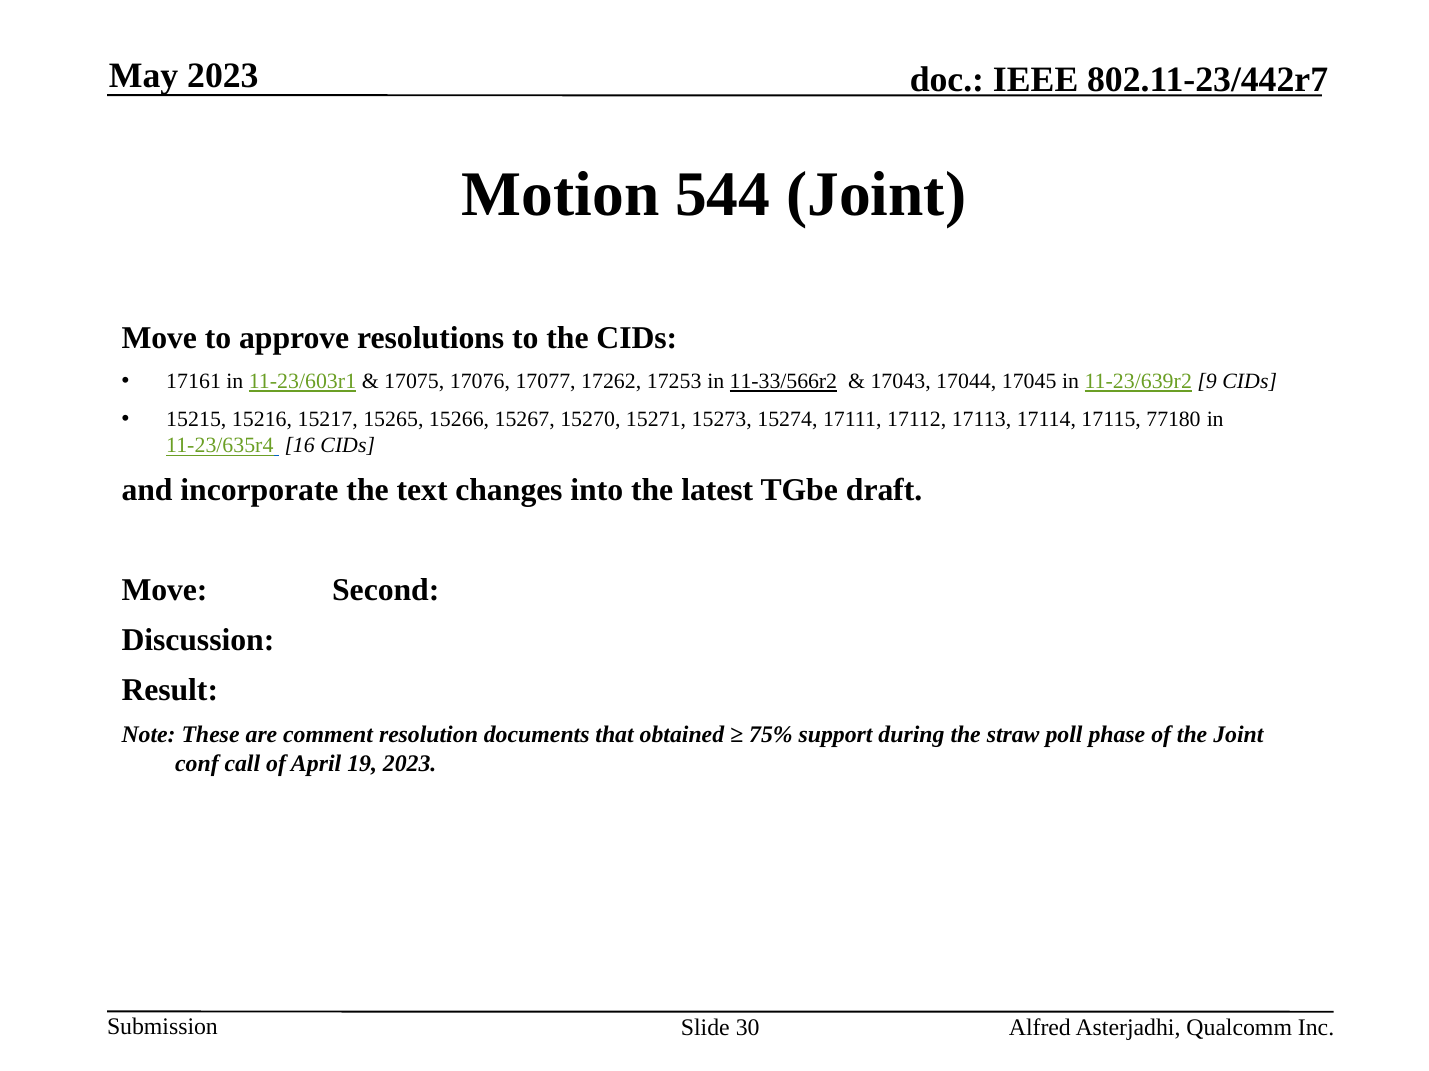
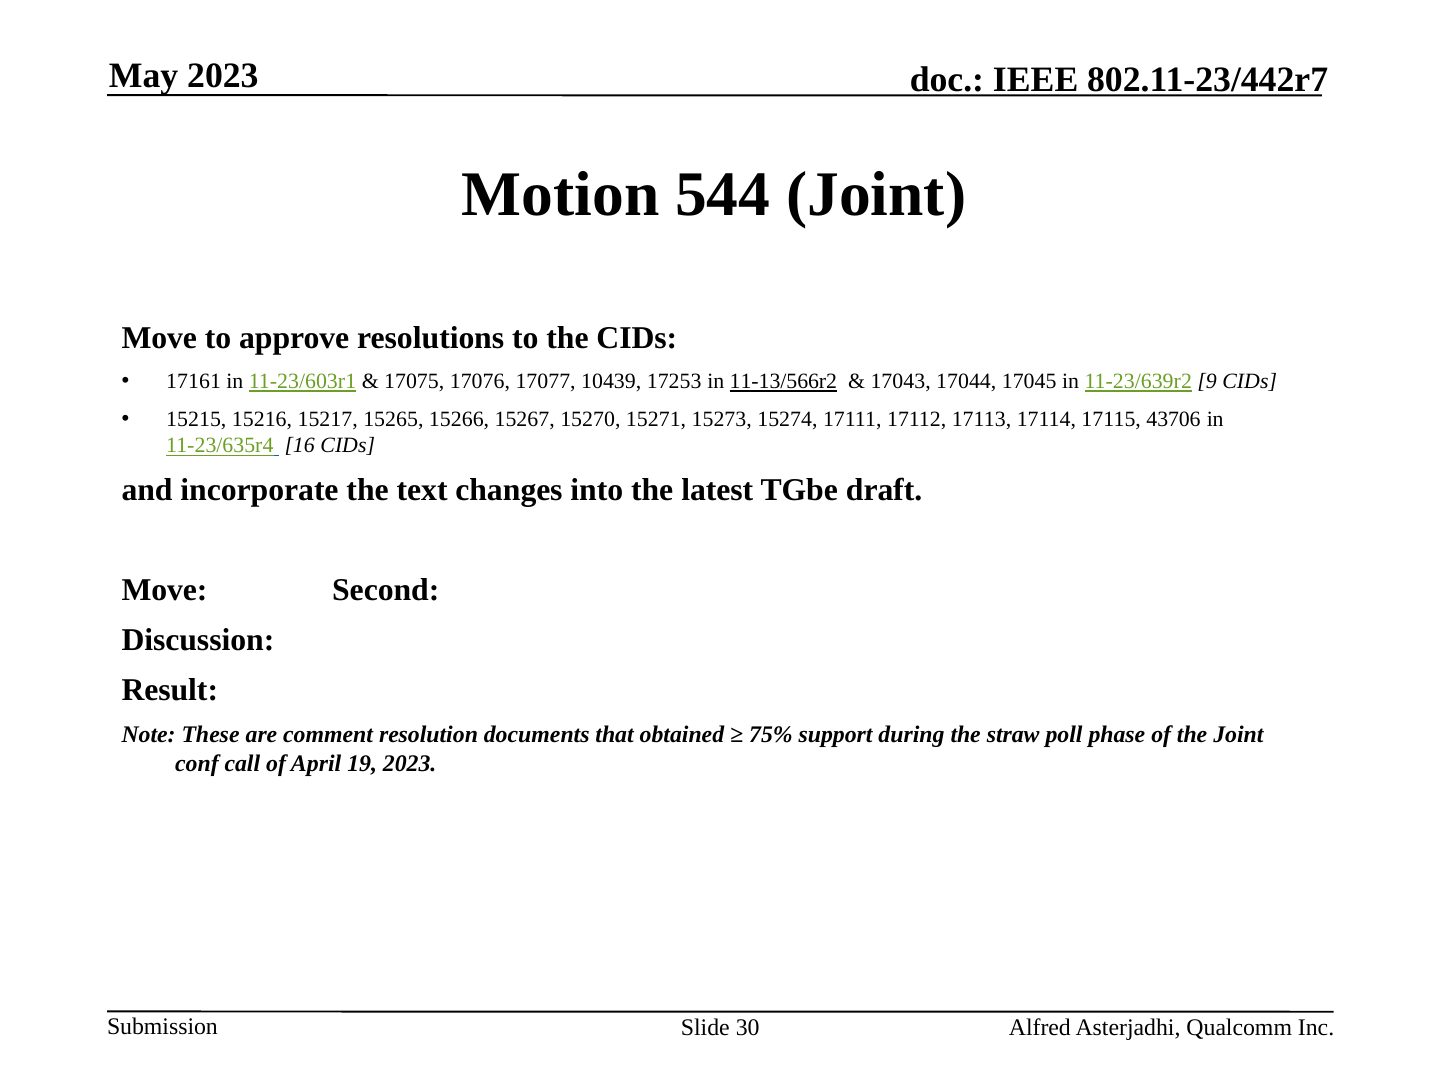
17262: 17262 -> 10439
11-33/566r2: 11-33/566r2 -> 11-13/566r2
77180: 77180 -> 43706
